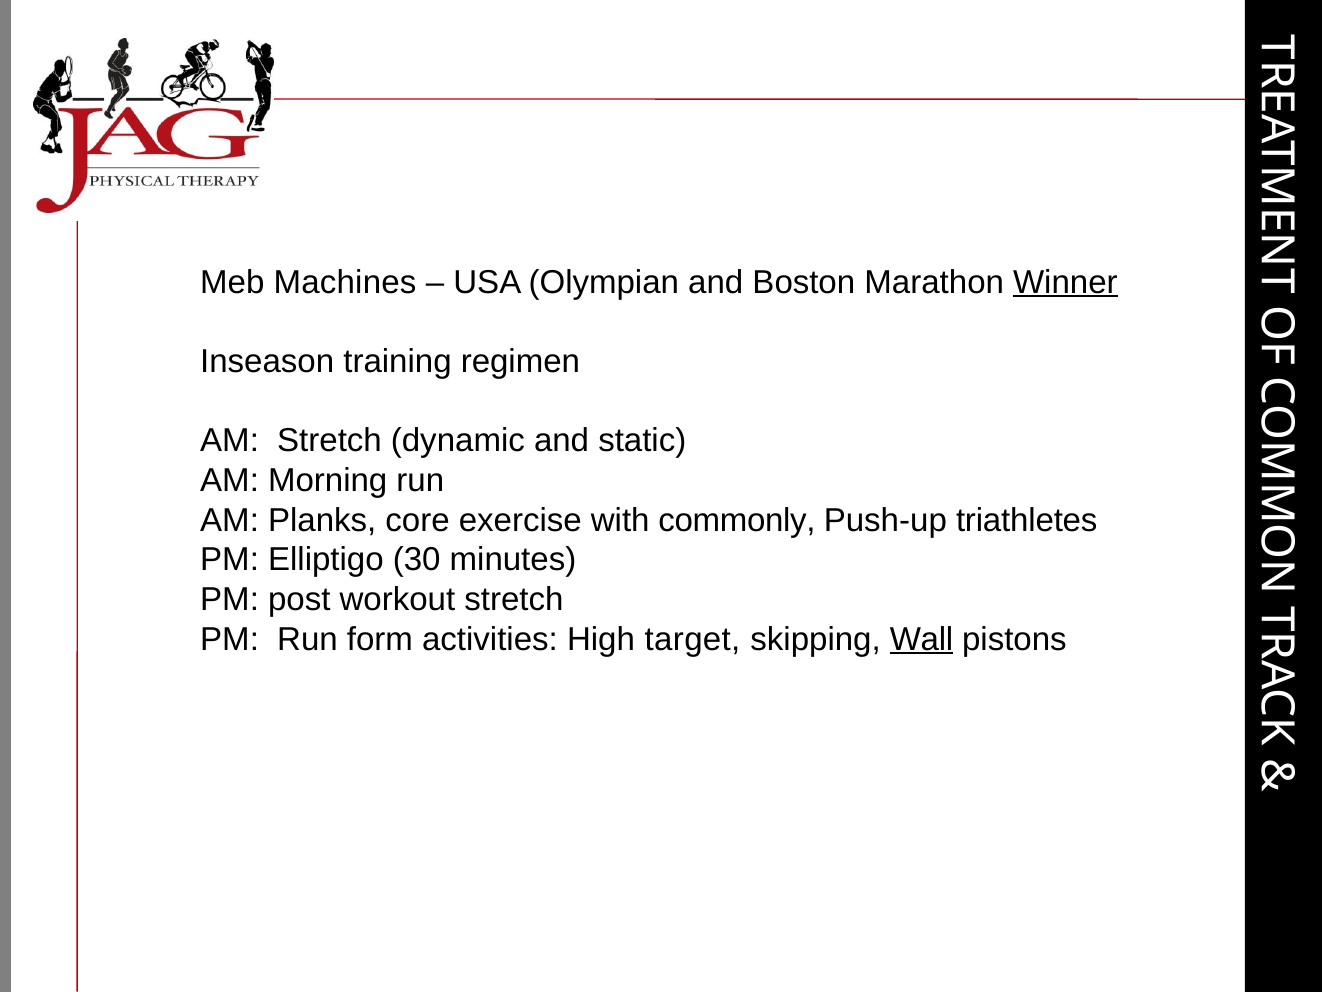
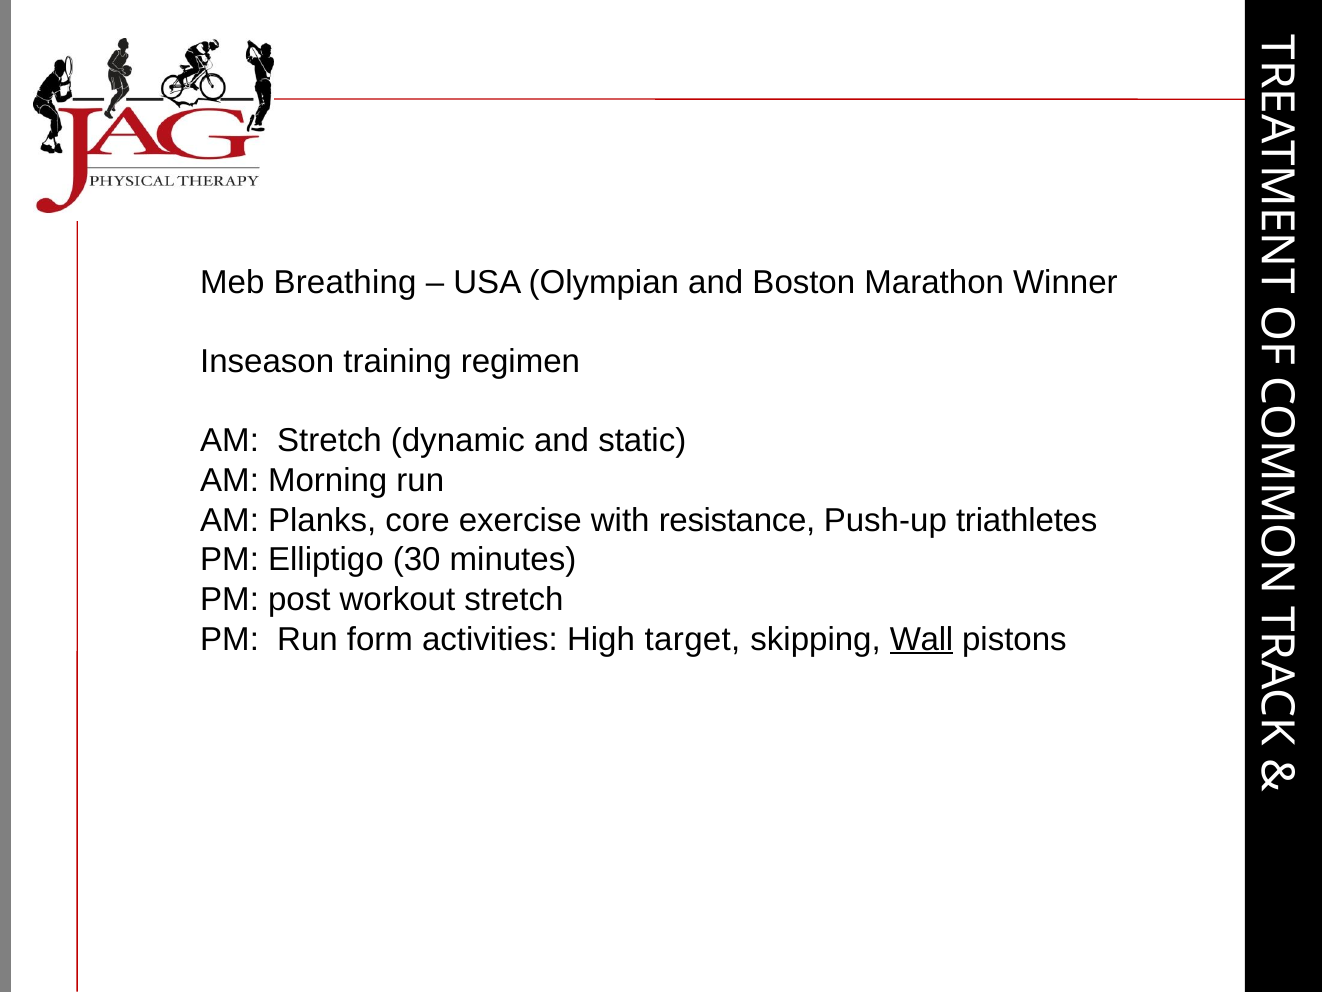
Machines: Machines -> Breathing
Winner underline: present -> none
commonly: commonly -> resistance
